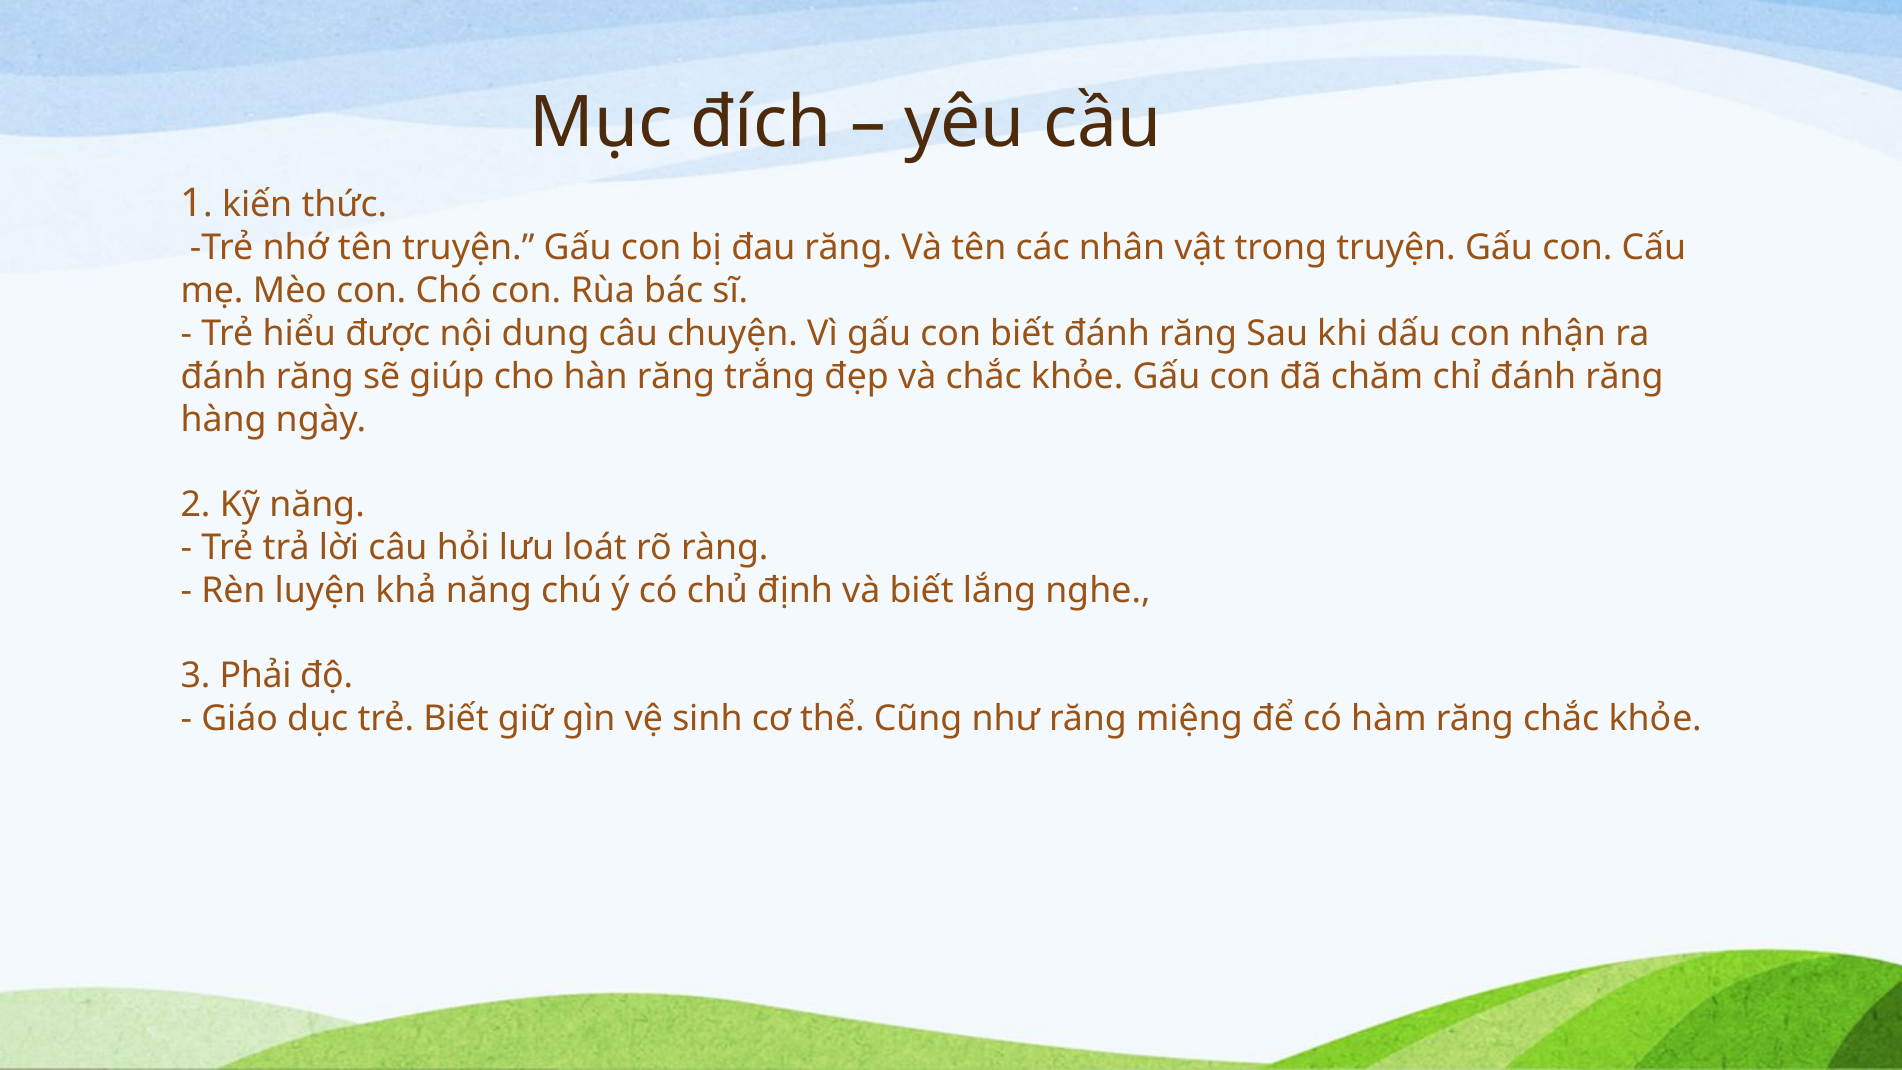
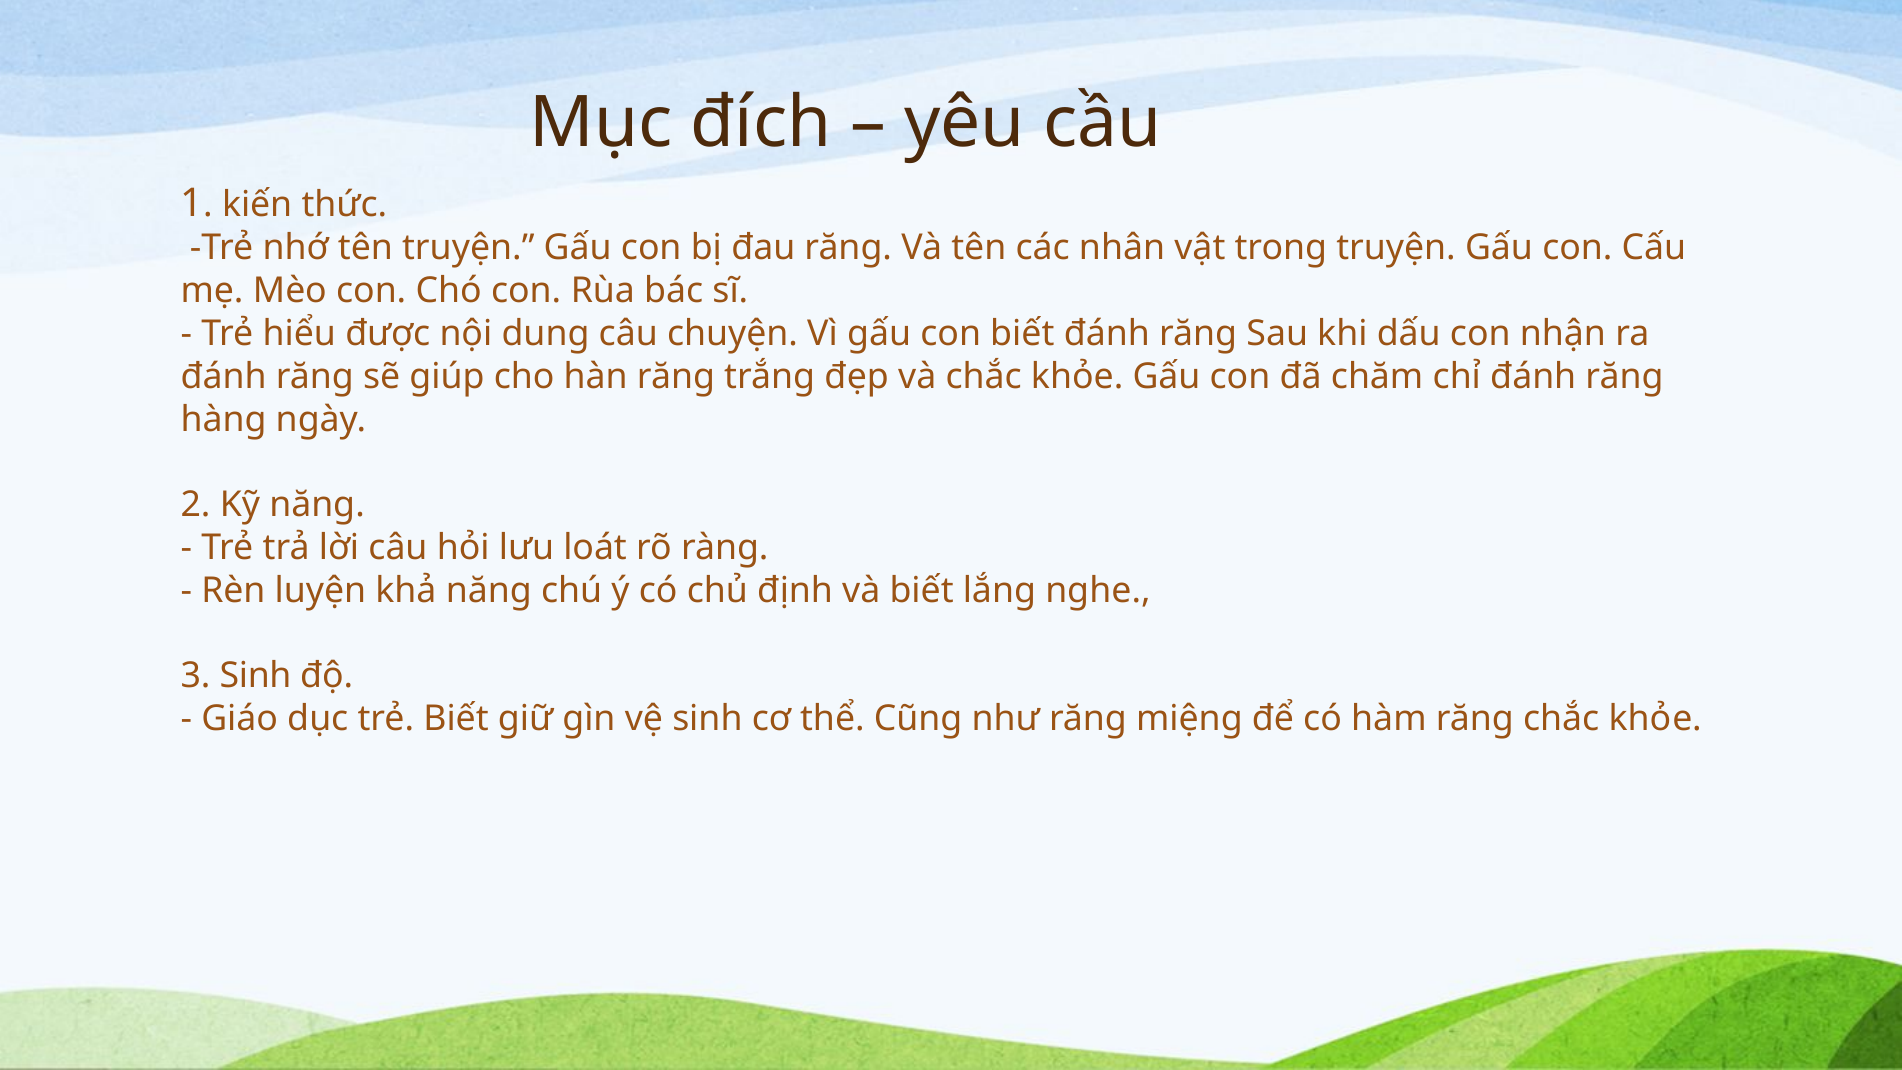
3 Phải: Phải -> Sinh
